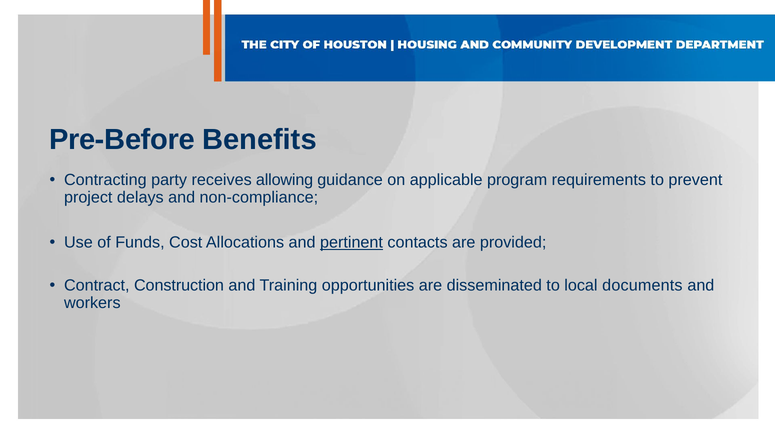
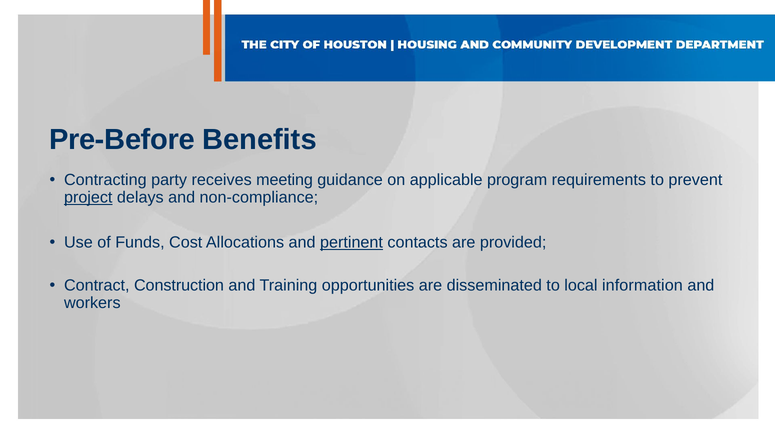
allowing: allowing -> meeting
project underline: none -> present
documents: documents -> information
